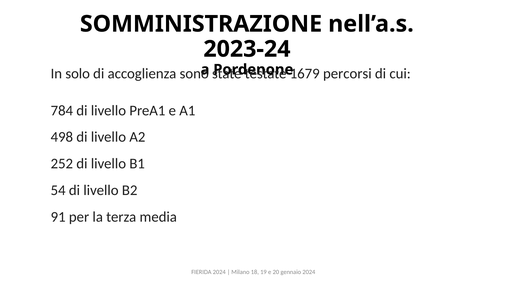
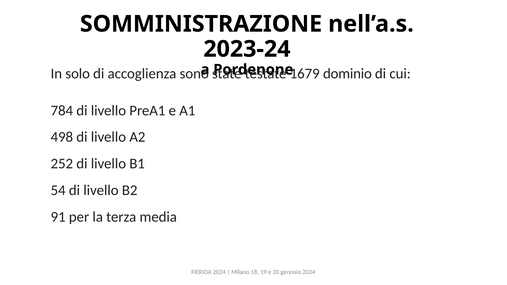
percorsi: percorsi -> dominio
